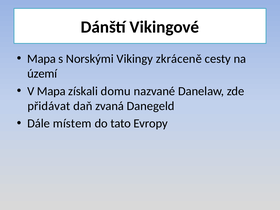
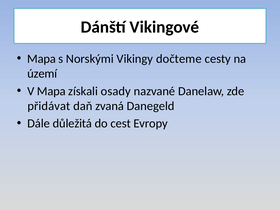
zkráceně: zkráceně -> dočteme
domu: domu -> osady
místem: místem -> důležitá
tato: tato -> cest
